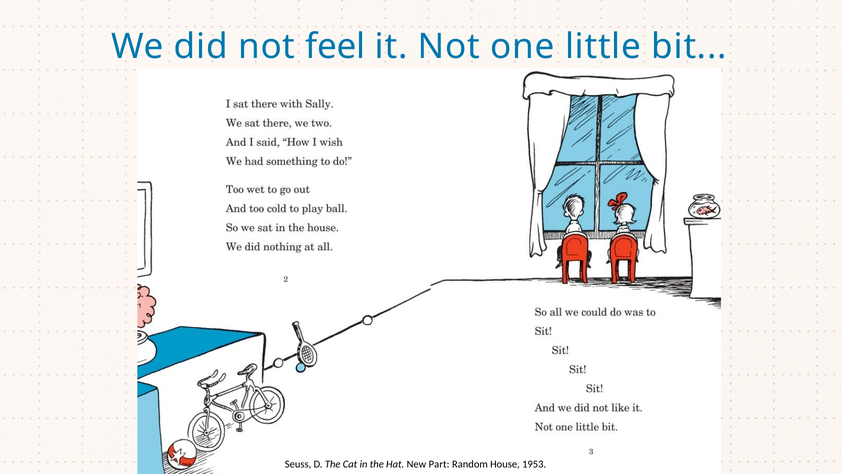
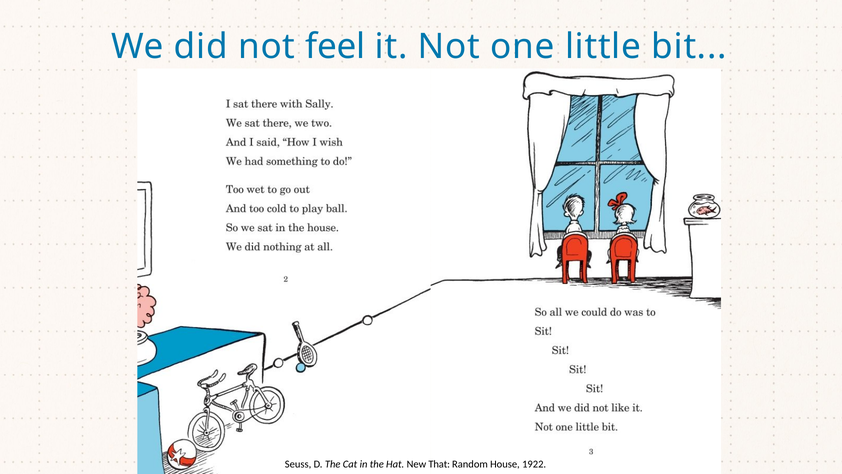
Part: Part -> That
1953: 1953 -> 1922
